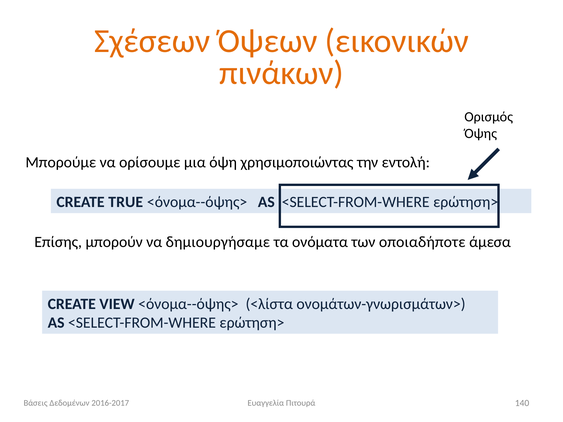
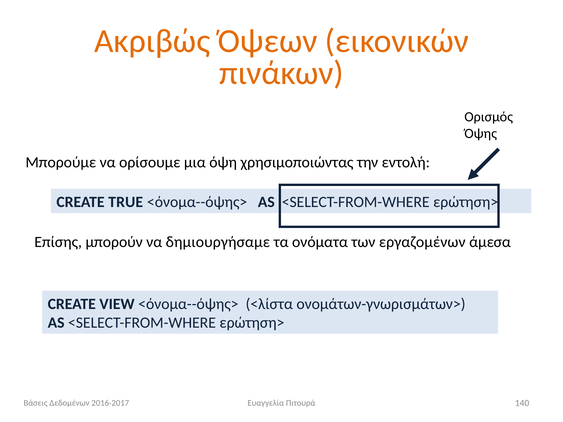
Σχέσεων: Σχέσεων -> Ακριβώς
οποιαδήποτε: οποιαδήποτε -> εργαζομένων
